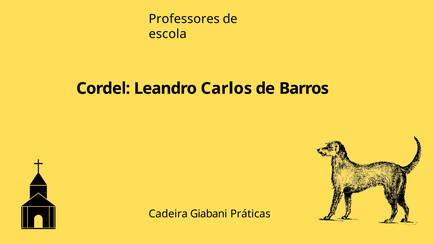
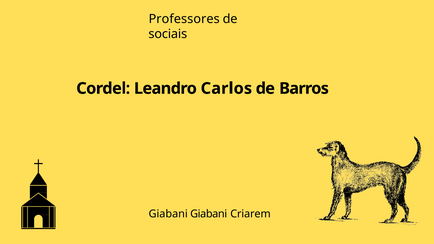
escola: escola -> sociais
Cadeira at (168, 214): Cadeira -> Giabani
Práticas: Práticas -> Criarem
